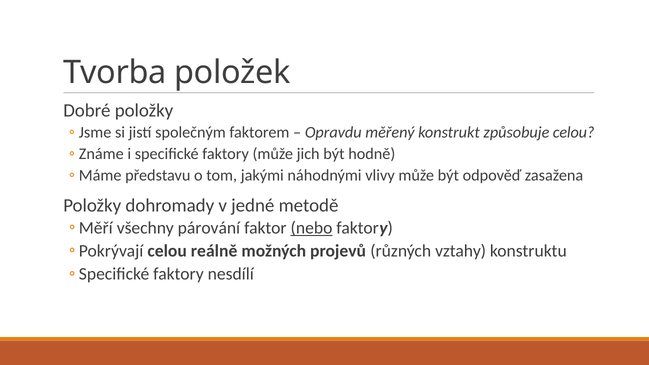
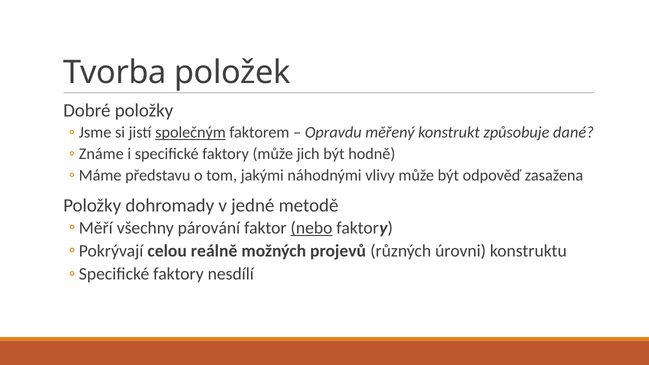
společným underline: none -> present
způsobuje celou: celou -> dané
vztahy: vztahy -> úrovni
